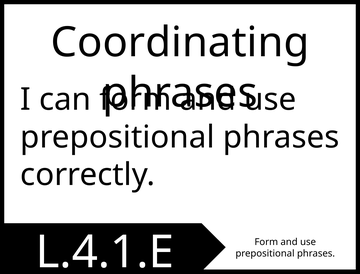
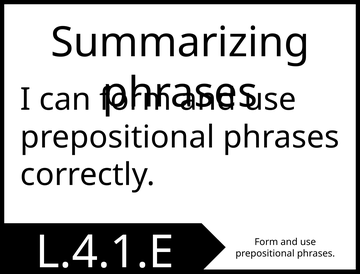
Coordinating: Coordinating -> Summarizing
